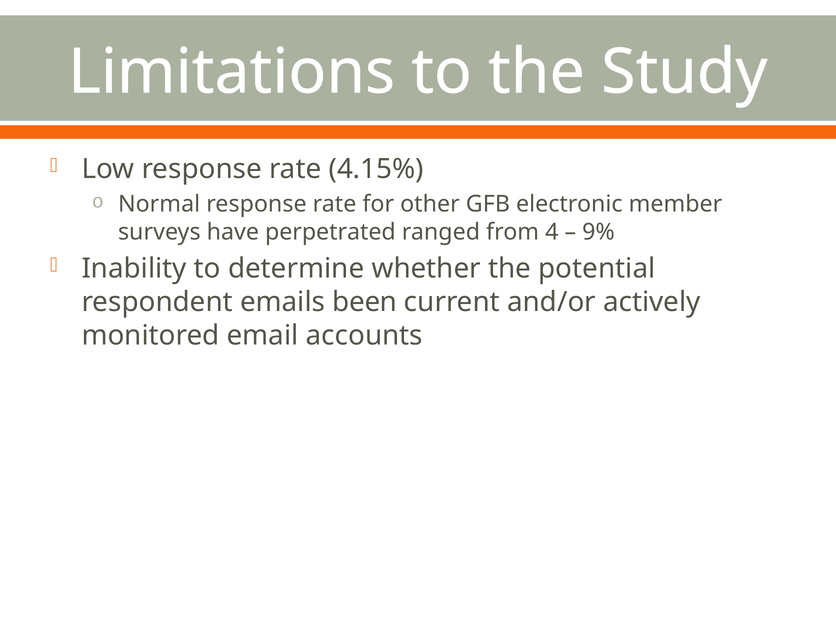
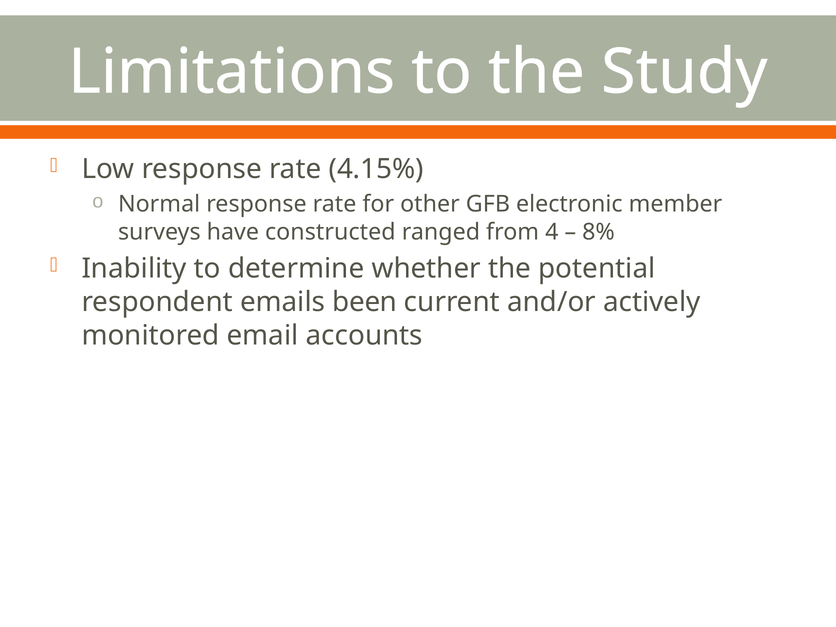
perpetrated: perpetrated -> constructed
9%: 9% -> 8%
